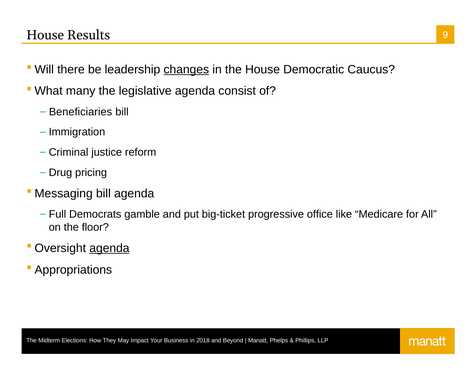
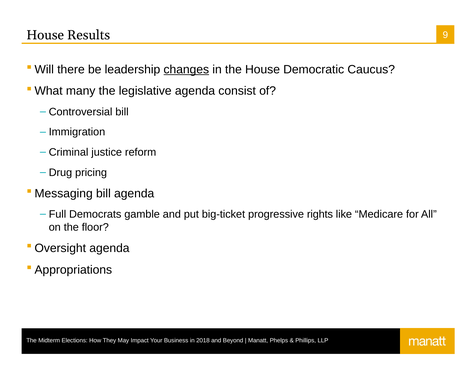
Beneficiaries: Beneficiaries -> Controversial
office: office -> rights
agenda at (109, 248) underline: present -> none
